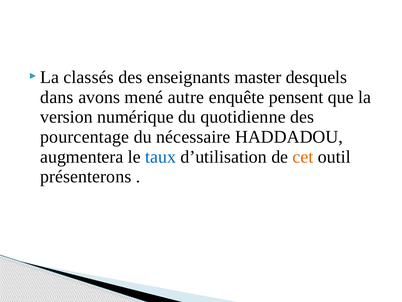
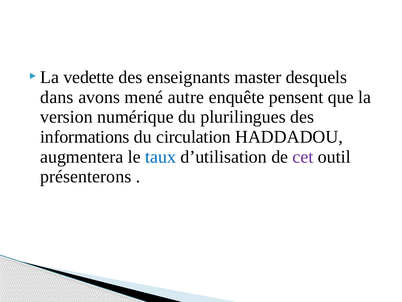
classés: classés -> vedette
quotidienne: quotidienne -> plurilingues
pourcentage: pourcentage -> informations
nécessaire: nécessaire -> circulation
cet colour: orange -> purple
